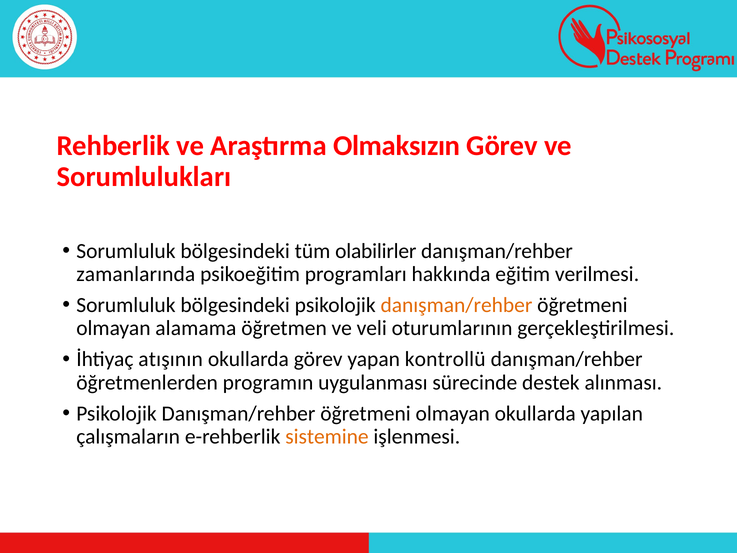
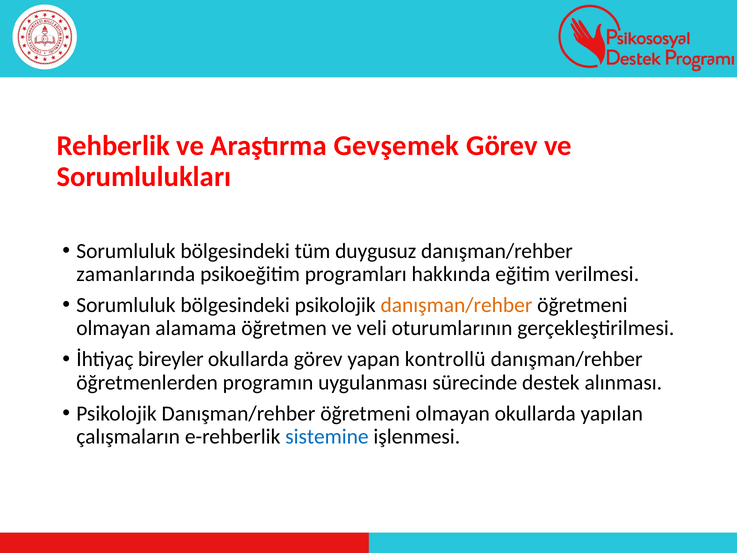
Olmaksızın: Olmaksızın -> Gevşemek
olabilirler: olabilirler -> duygusuz
atışının: atışının -> bireyler
sistemine colour: orange -> blue
